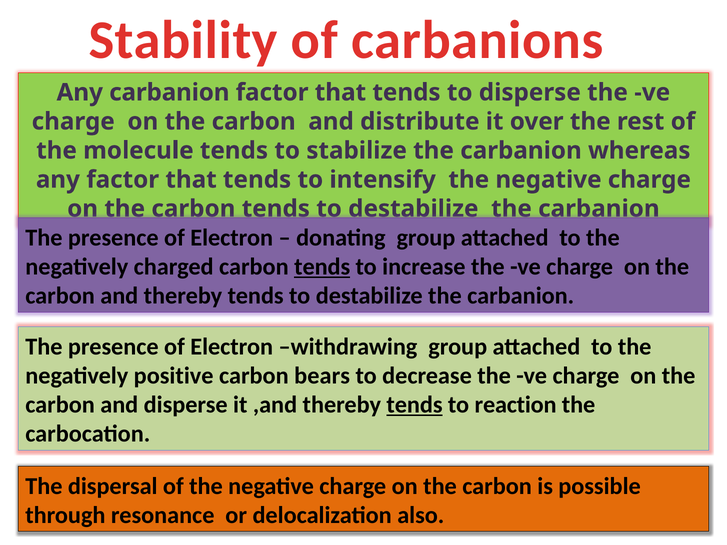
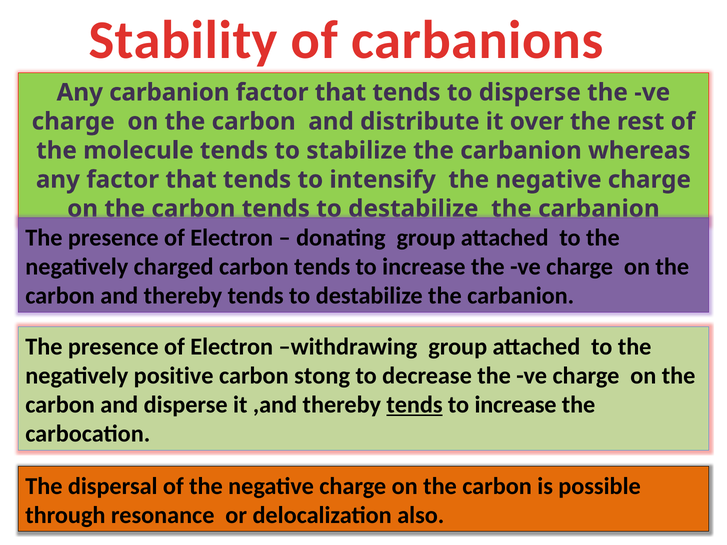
tends at (322, 267) underline: present -> none
bears: bears -> stong
reaction at (516, 405): reaction -> increase
